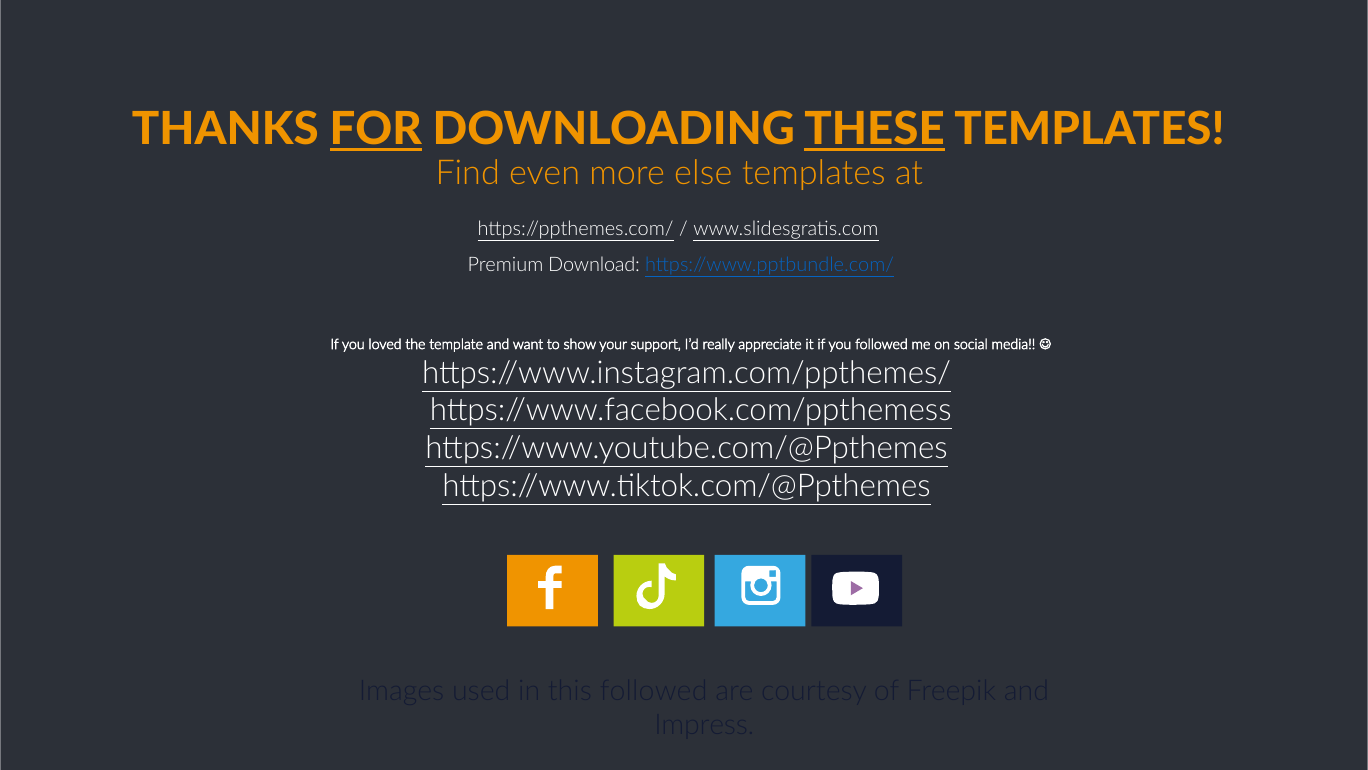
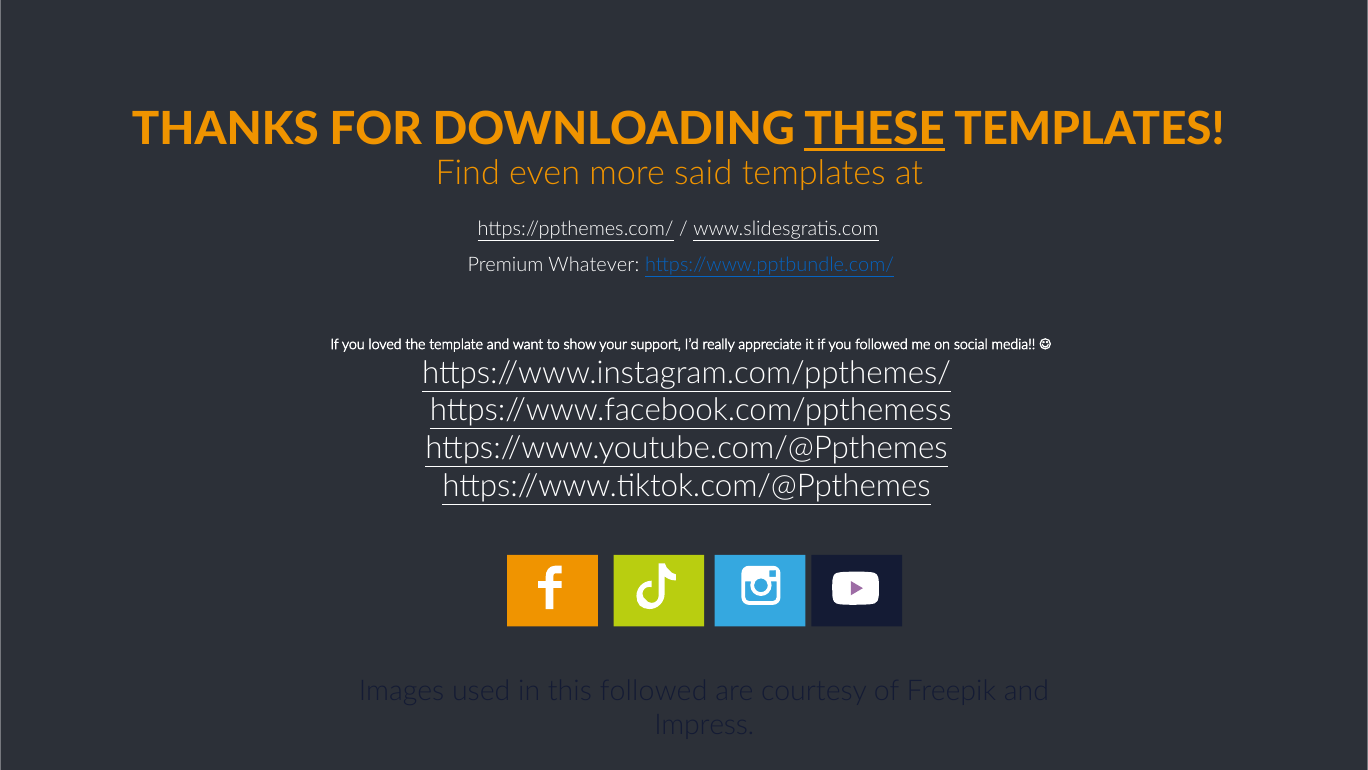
FOR underline: present -> none
else: else -> said
Download: Download -> Whatever
